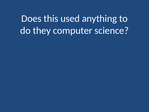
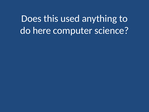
they: they -> here
